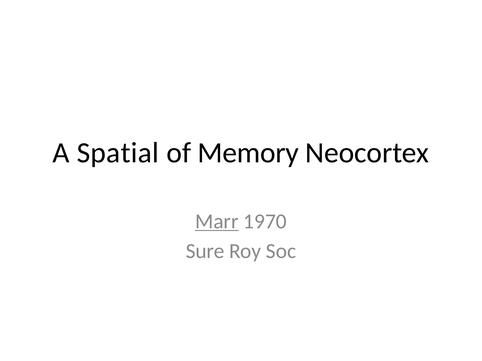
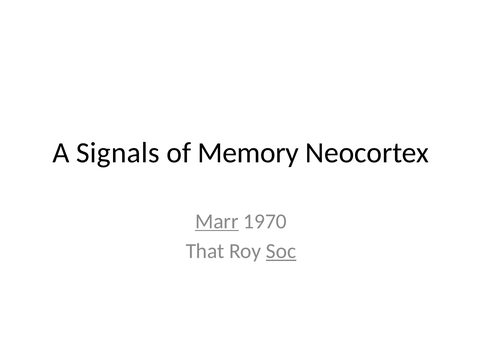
Spatial: Spatial -> Signals
Sure: Sure -> That
Soc underline: none -> present
